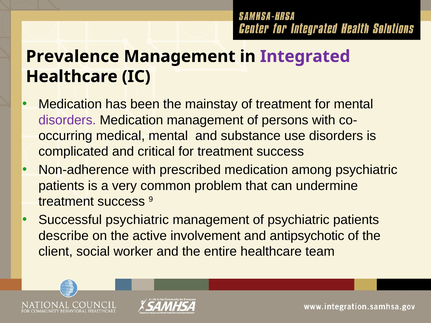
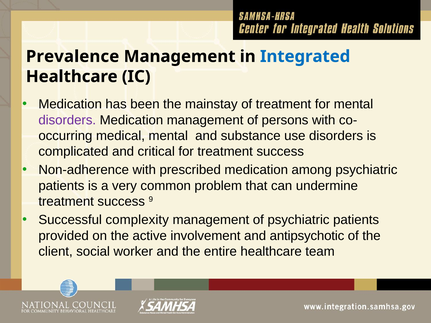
Integrated colour: purple -> blue
Successful psychiatric: psychiatric -> complexity
describe: describe -> provided
